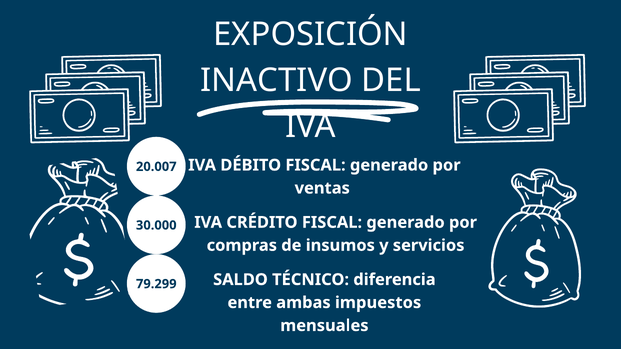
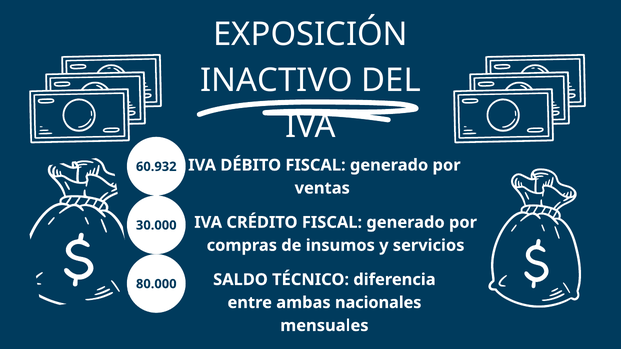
20.007: 20.007 -> 60.932
79.299: 79.299 -> 80.000
impuestos: impuestos -> nacionales
